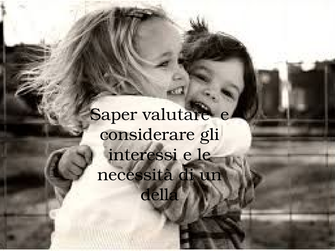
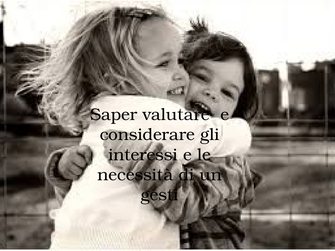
della: della -> gesti
